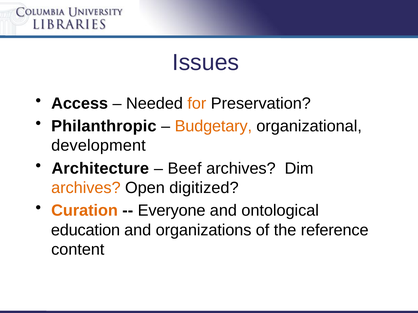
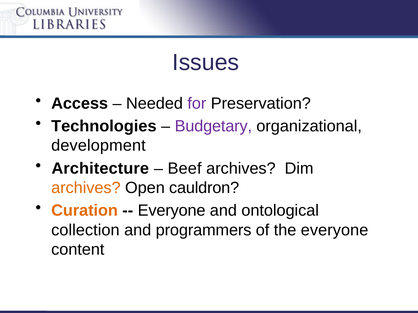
for colour: orange -> purple
Philanthropic: Philanthropic -> Technologies
Budgetary colour: orange -> purple
digitized: digitized -> cauldron
education: education -> collection
organizations: organizations -> programmers
the reference: reference -> everyone
